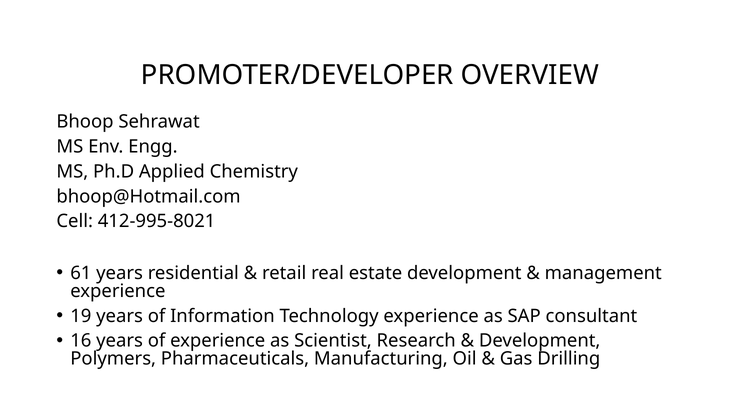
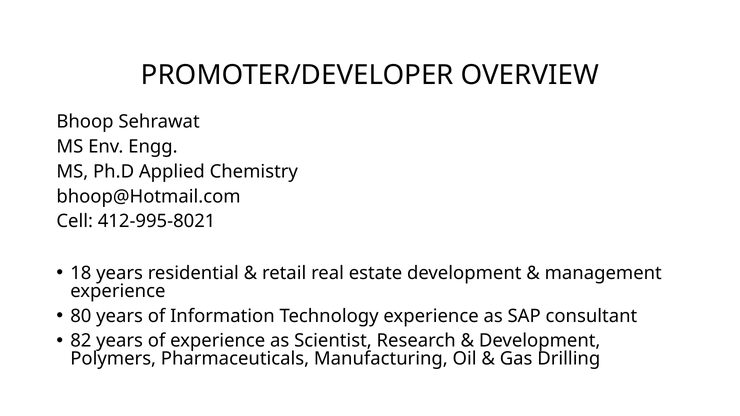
61: 61 -> 18
19: 19 -> 80
16: 16 -> 82
